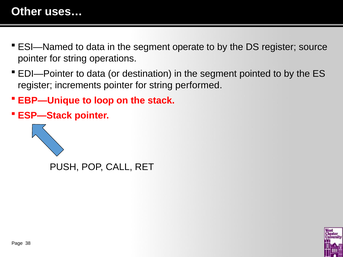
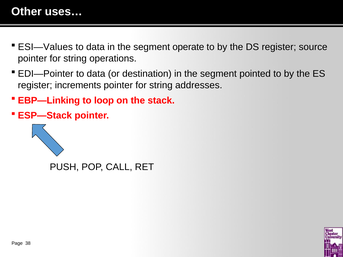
ESI—Named: ESI—Named -> ESI—Values
performed: performed -> addresses
EBP—Unique: EBP—Unique -> EBP—Linking
